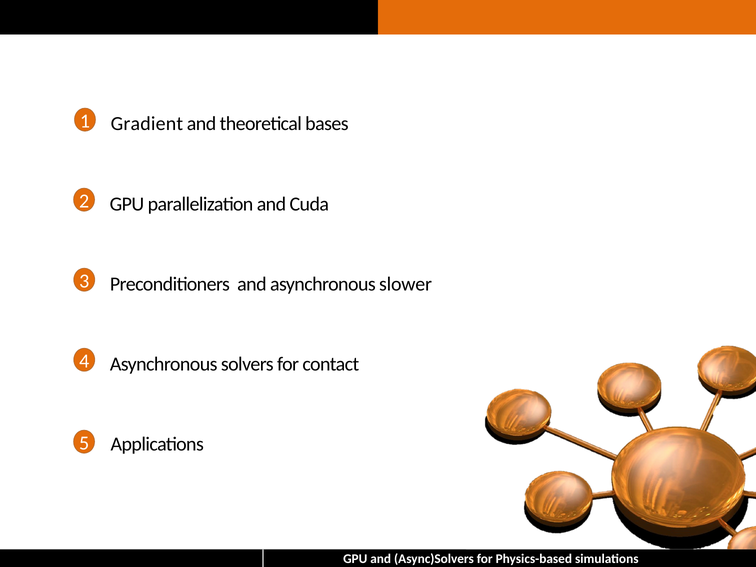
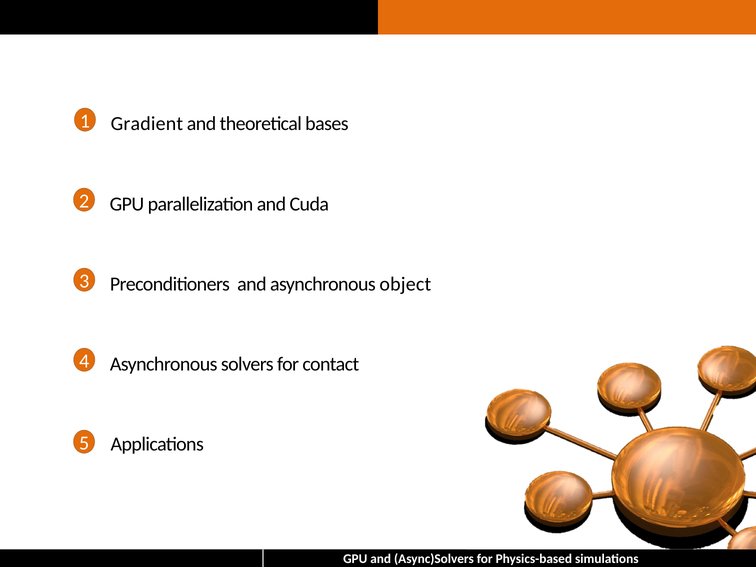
slower: slower -> object
